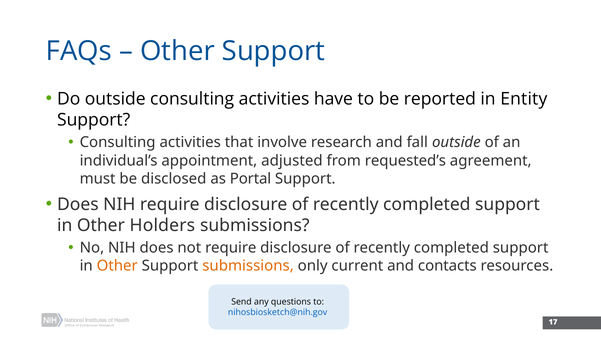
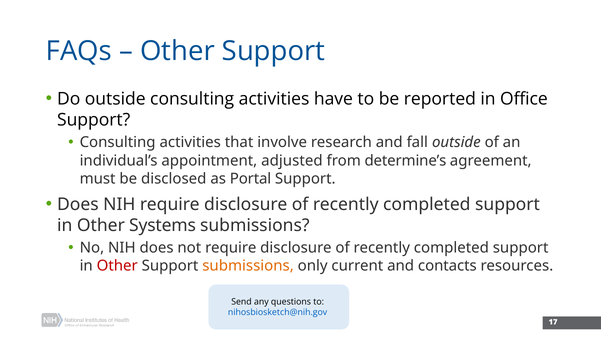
Entity: Entity -> Office
requested’s: requested’s -> determine’s
Holders: Holders -> Systems
Other at (117, 266) colour: orange -> red
